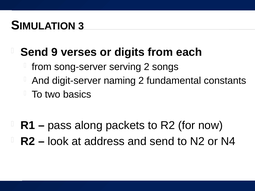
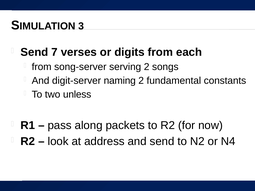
9: 9 -> 7
basics: basics -> unless
